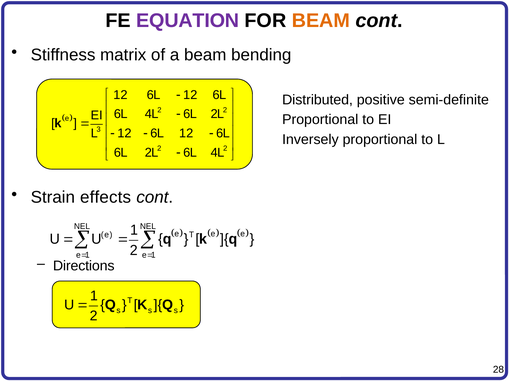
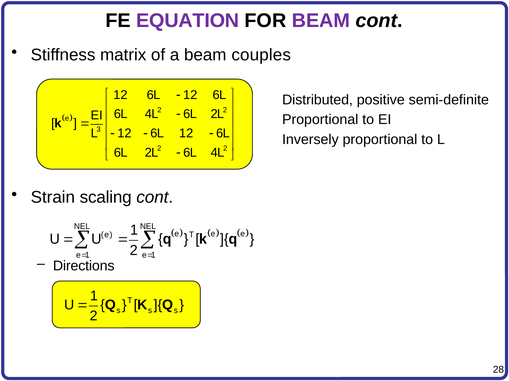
BEAM at (321, 21) colour: orange -> purple
bending: bending -> couples
effects: effects -> scaling
